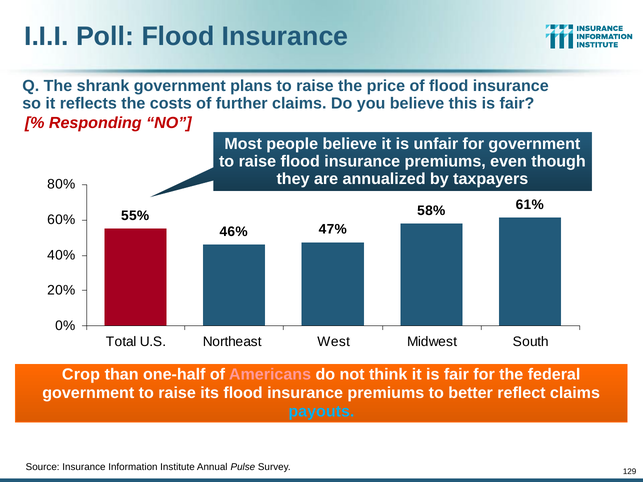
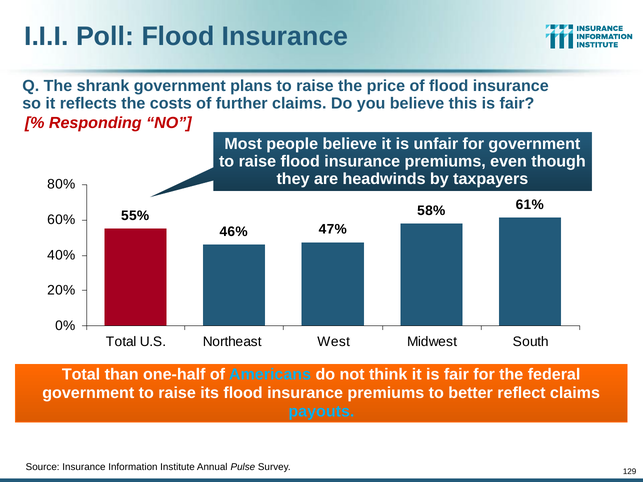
annualized: annualized -> headwinds
Crop at (81, 375): Crop -> Total
Americans colour: pink -> light blue
